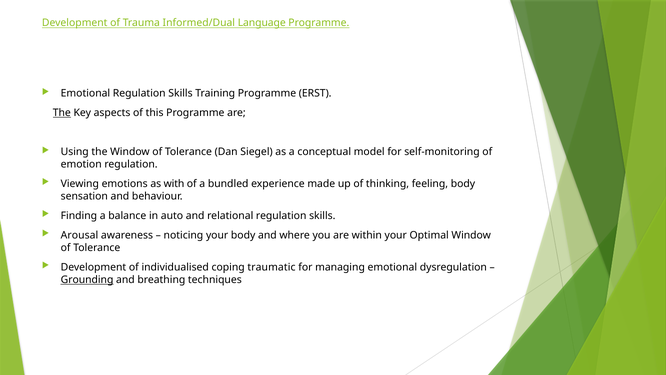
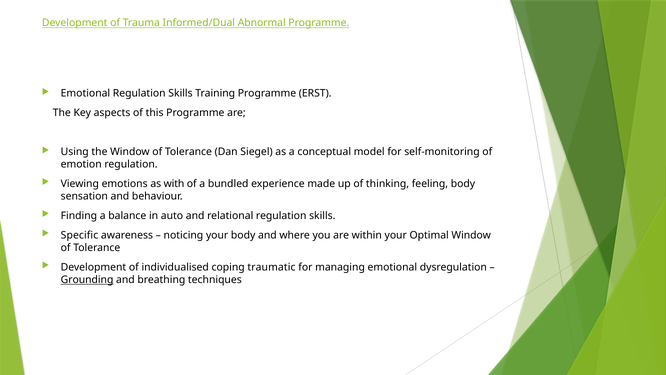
Language: Language -> Abnormal
The at (62, 113) underline: present -> none
Arousal: Arousal -> Specific
